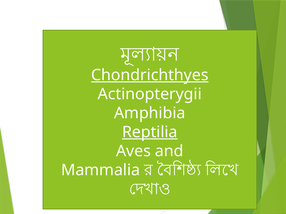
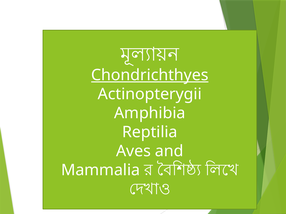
Reptilia underline: present -> none
